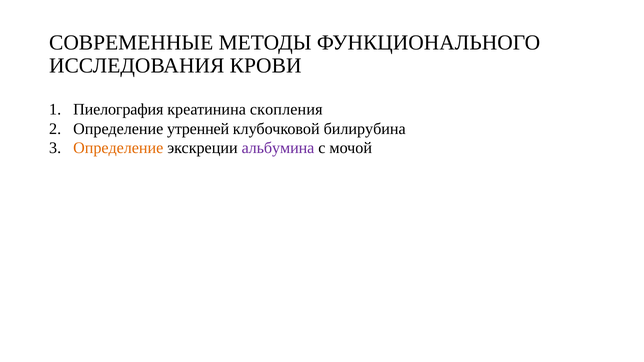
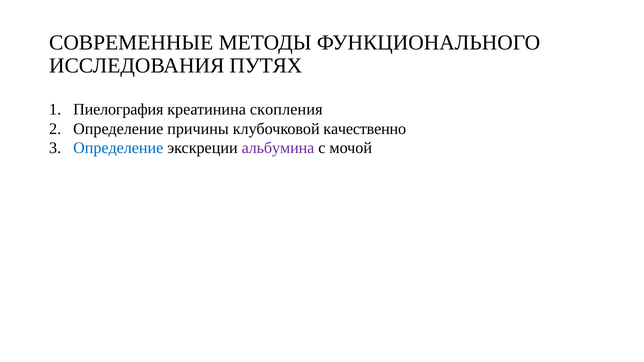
КРОВИ: КРОВИ -> ПУТЯХ
утренней: утренней -> причины
билирубина: билирубина -> качественно
Определение at (118, 148) colour: orange -> blue
